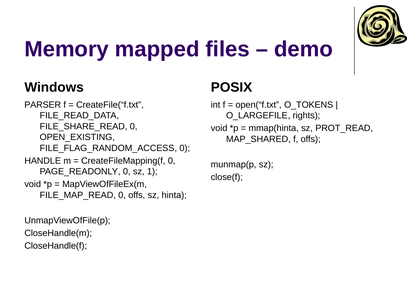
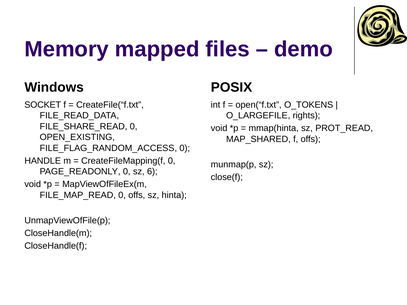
PARSER: PARSER -> SOCKET
1: 1 -> 6
